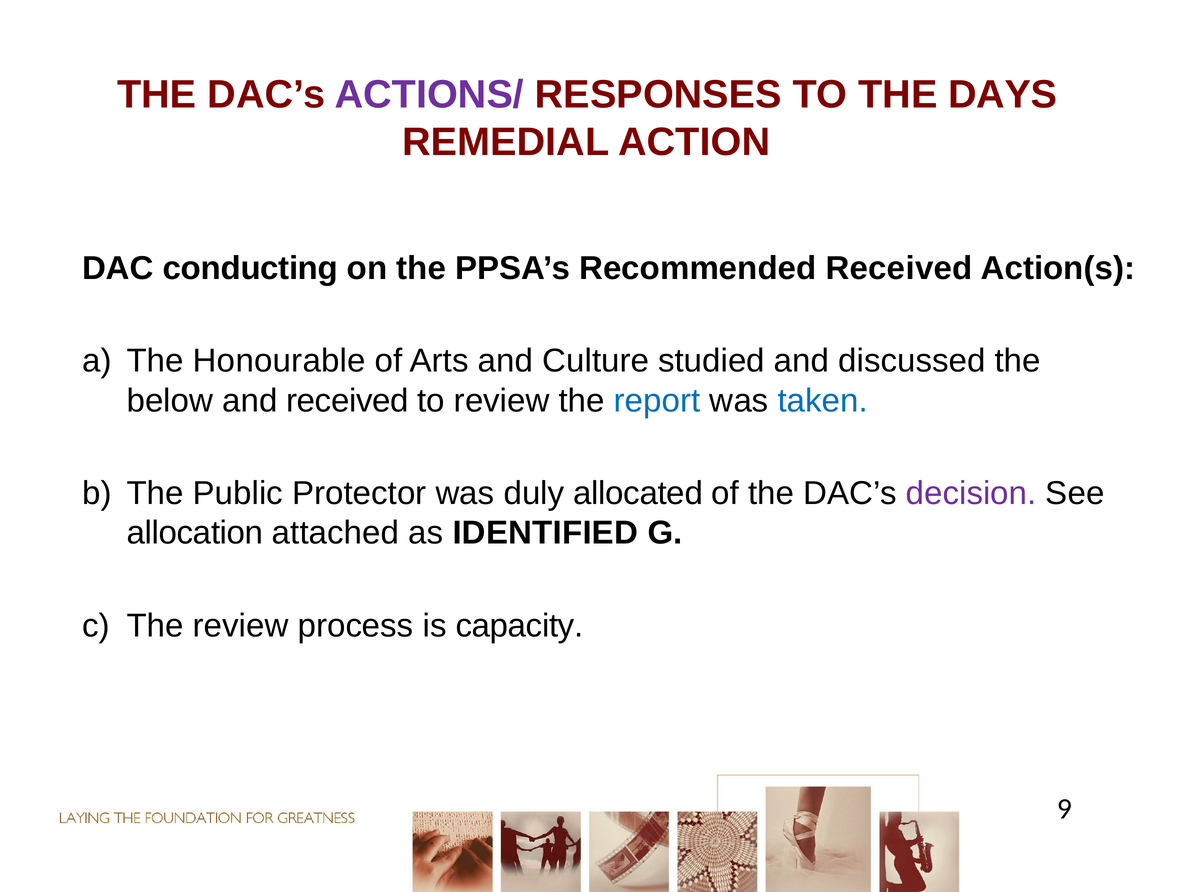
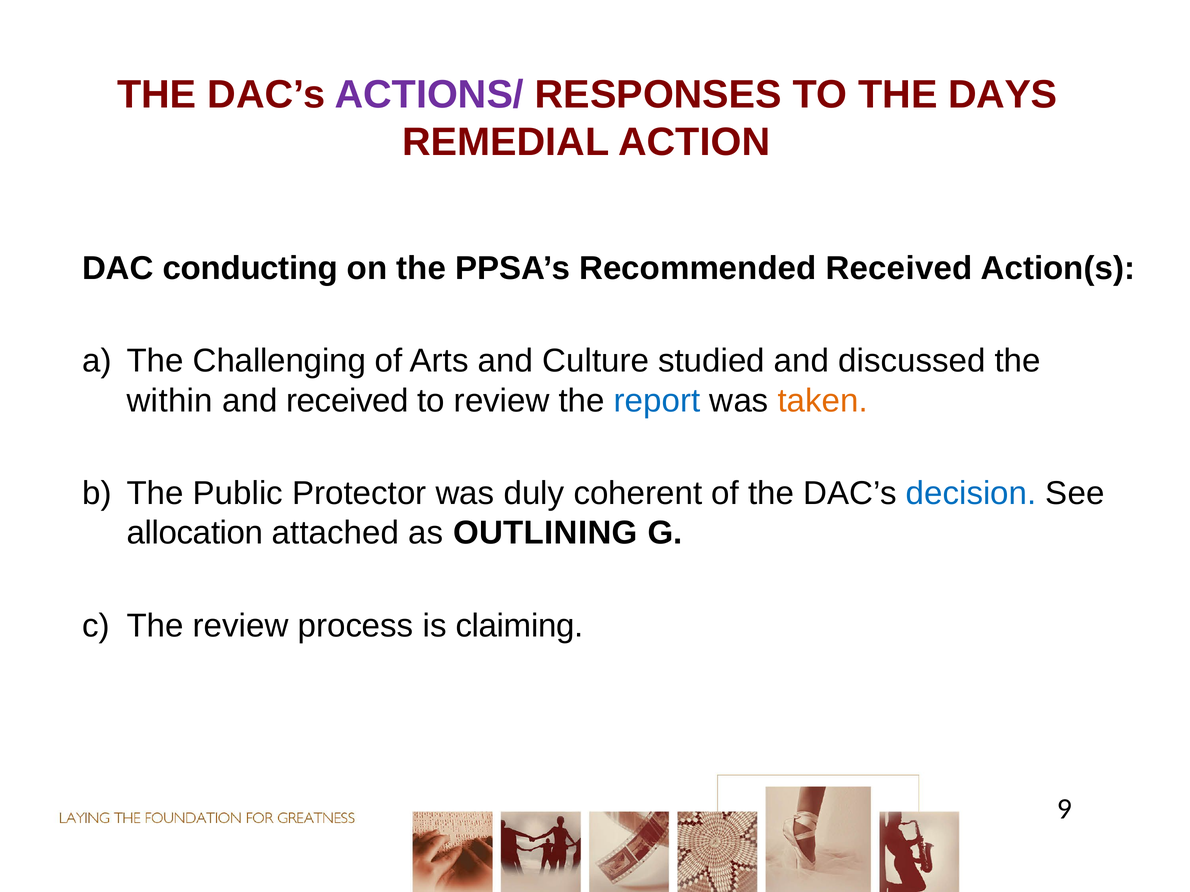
Honourable: Honourable -> Challenging
below: below -> within
taken colour: blue -> orange
allocated: allocated -> coherent
decision colour: purple -> blue
IDENTIFIED: IDENTIFIED -> OUTLINING
capacity: capacity -> claiming
